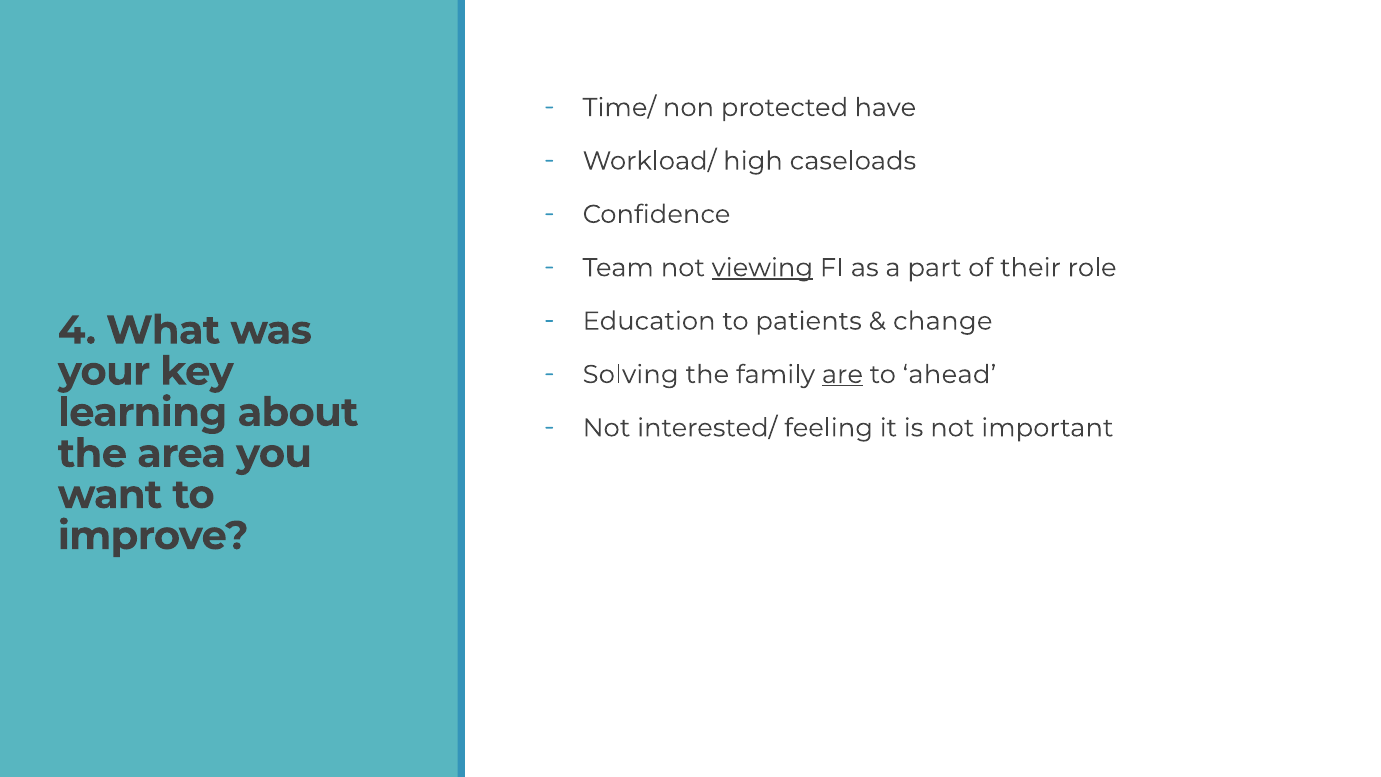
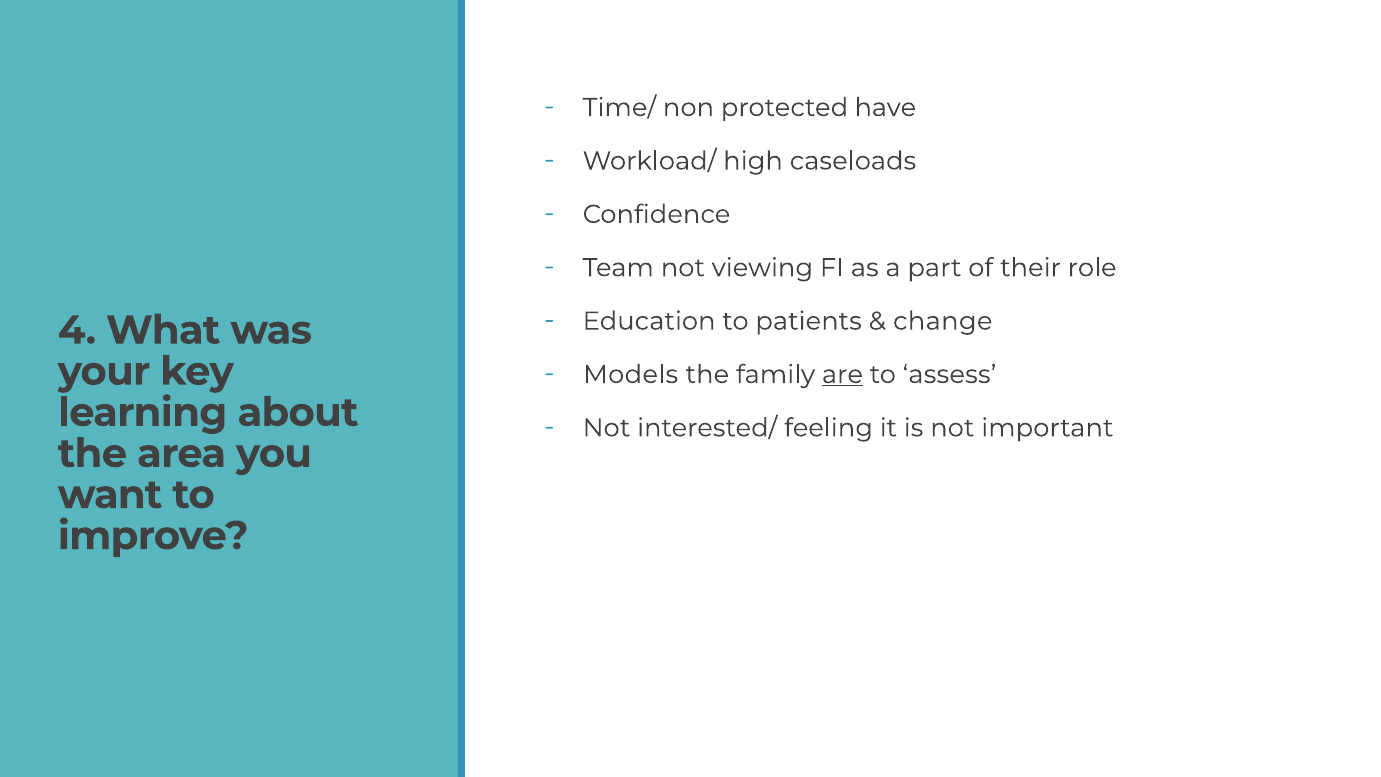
viewing underline: present -> none
Solving: Solving -> Models
ahead: ahead -> assess
